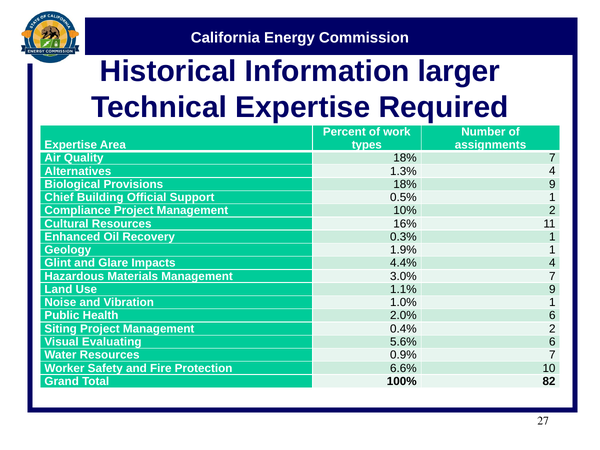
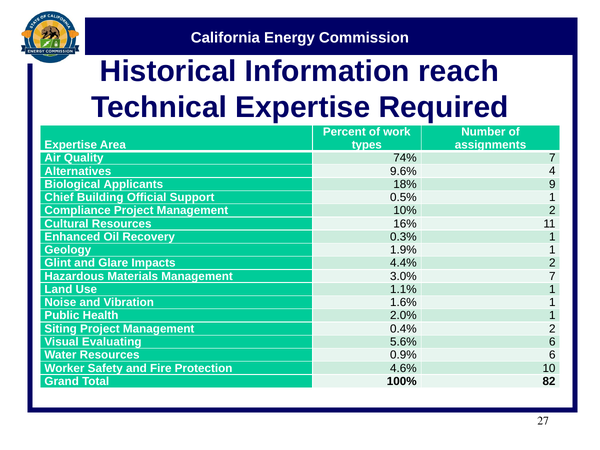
larger: larger -> reach
Quality 18%: 18% -> 74%
1.3%: 1.3% -> 9.6%
Provisions: Provisions -> Applicants
4.4% 4: 4 -> 2
1.1% 9: 9 -> 1
1.0%: 1.0% -> 1.6%
2.0% 6: 6 -> 1
0.9% 7: 7 -> 6
6.6%: 6.6% -> 4.6%
